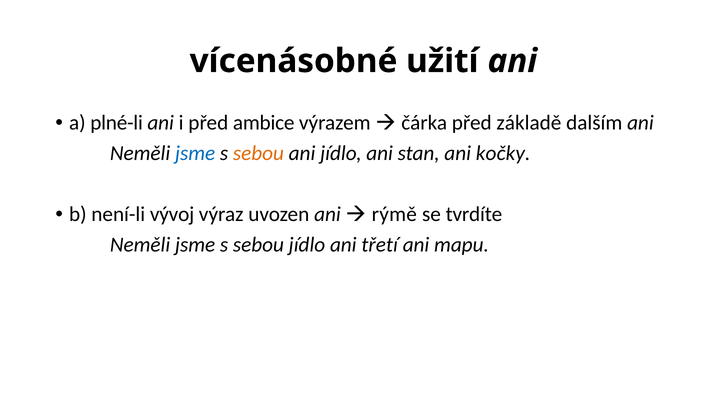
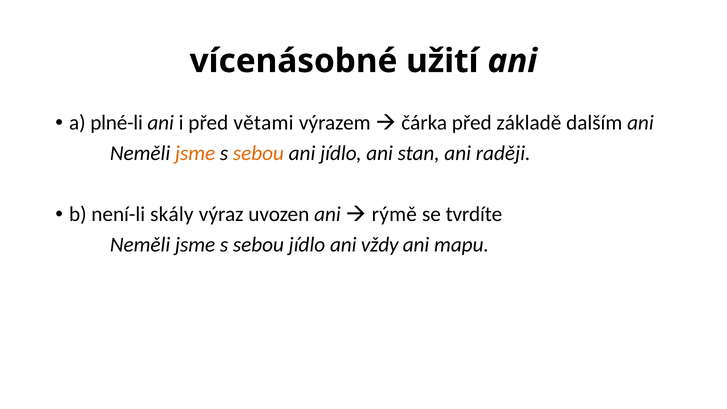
ambice: ambice -> větami
jsme at (195, 153) colour: blue -> orange
kočky: kočky -> raději
vývoj: vývoj -> skály
třetí: třetí -> vždy
